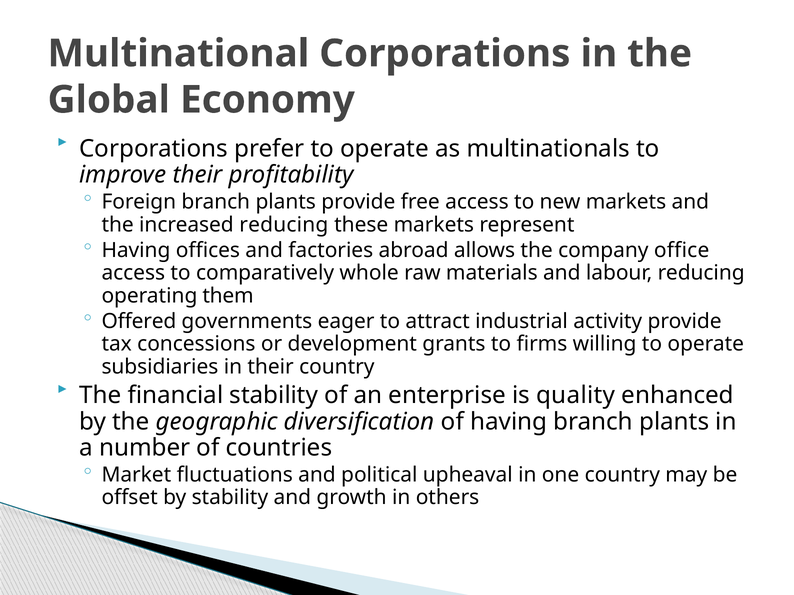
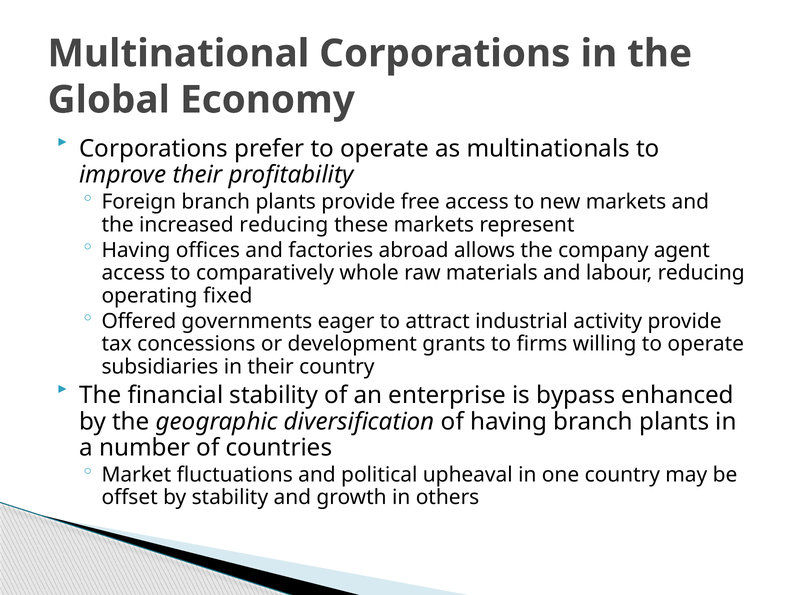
office: office -> agent
them: them -> fixed
quality: quality -> bypass
